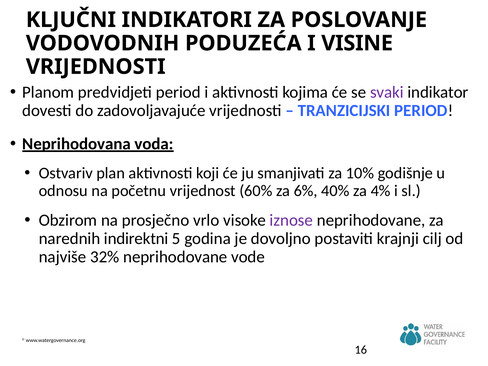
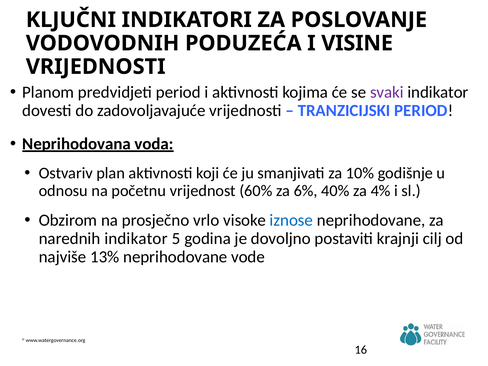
iznose colour: purple -> blue
narednih indirektni: indirektni -> indikator
32%: 32% -> 13%
